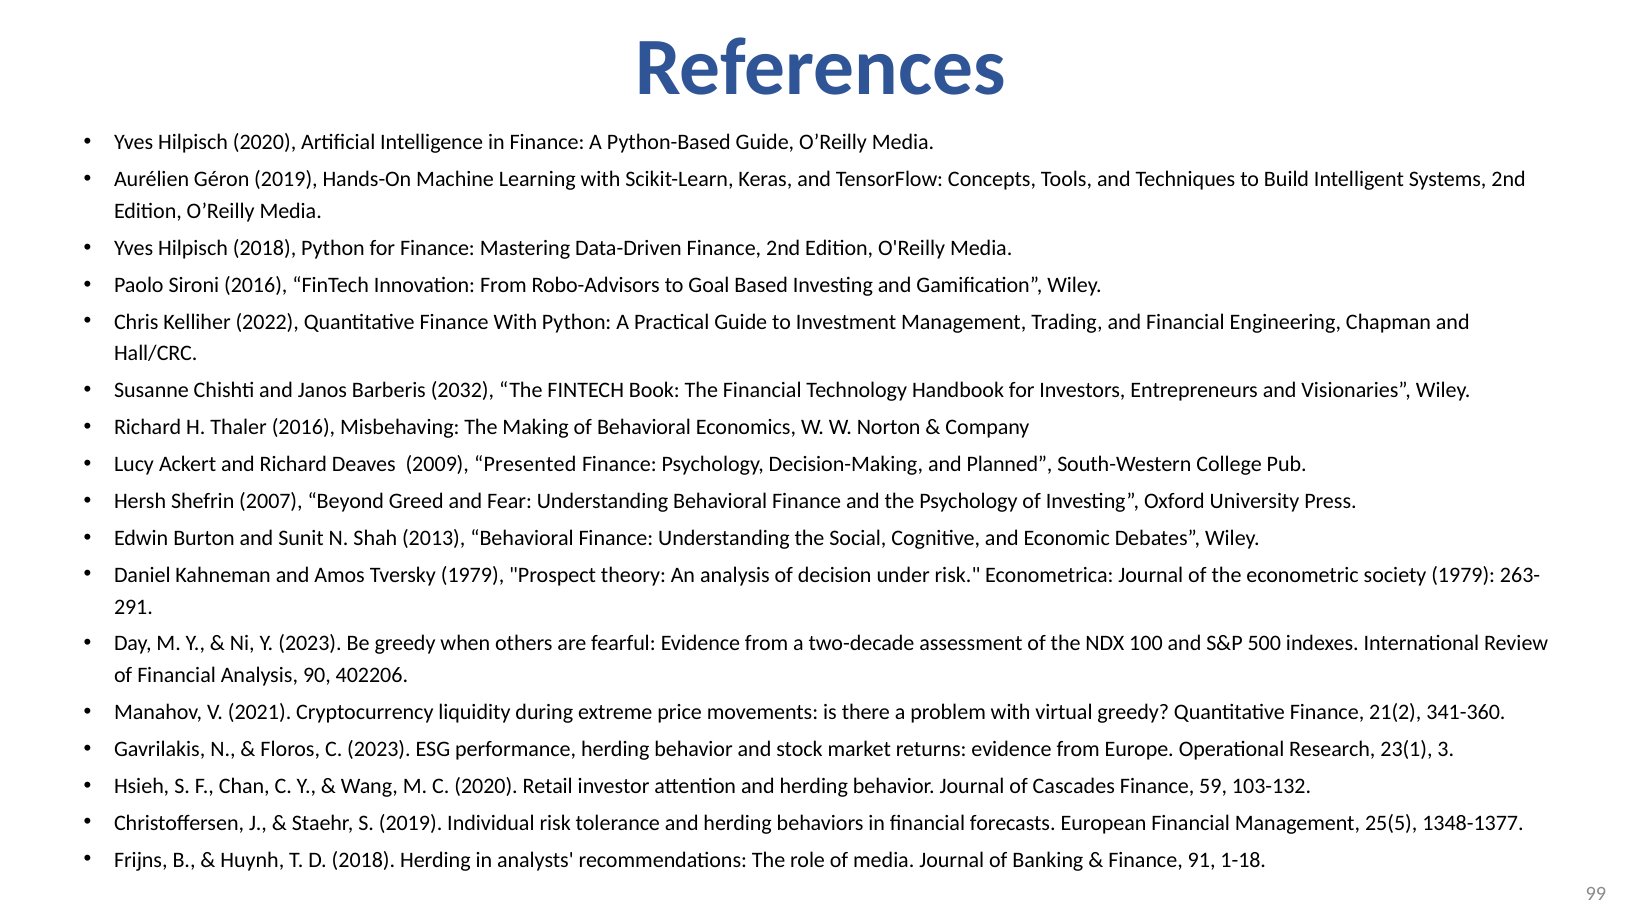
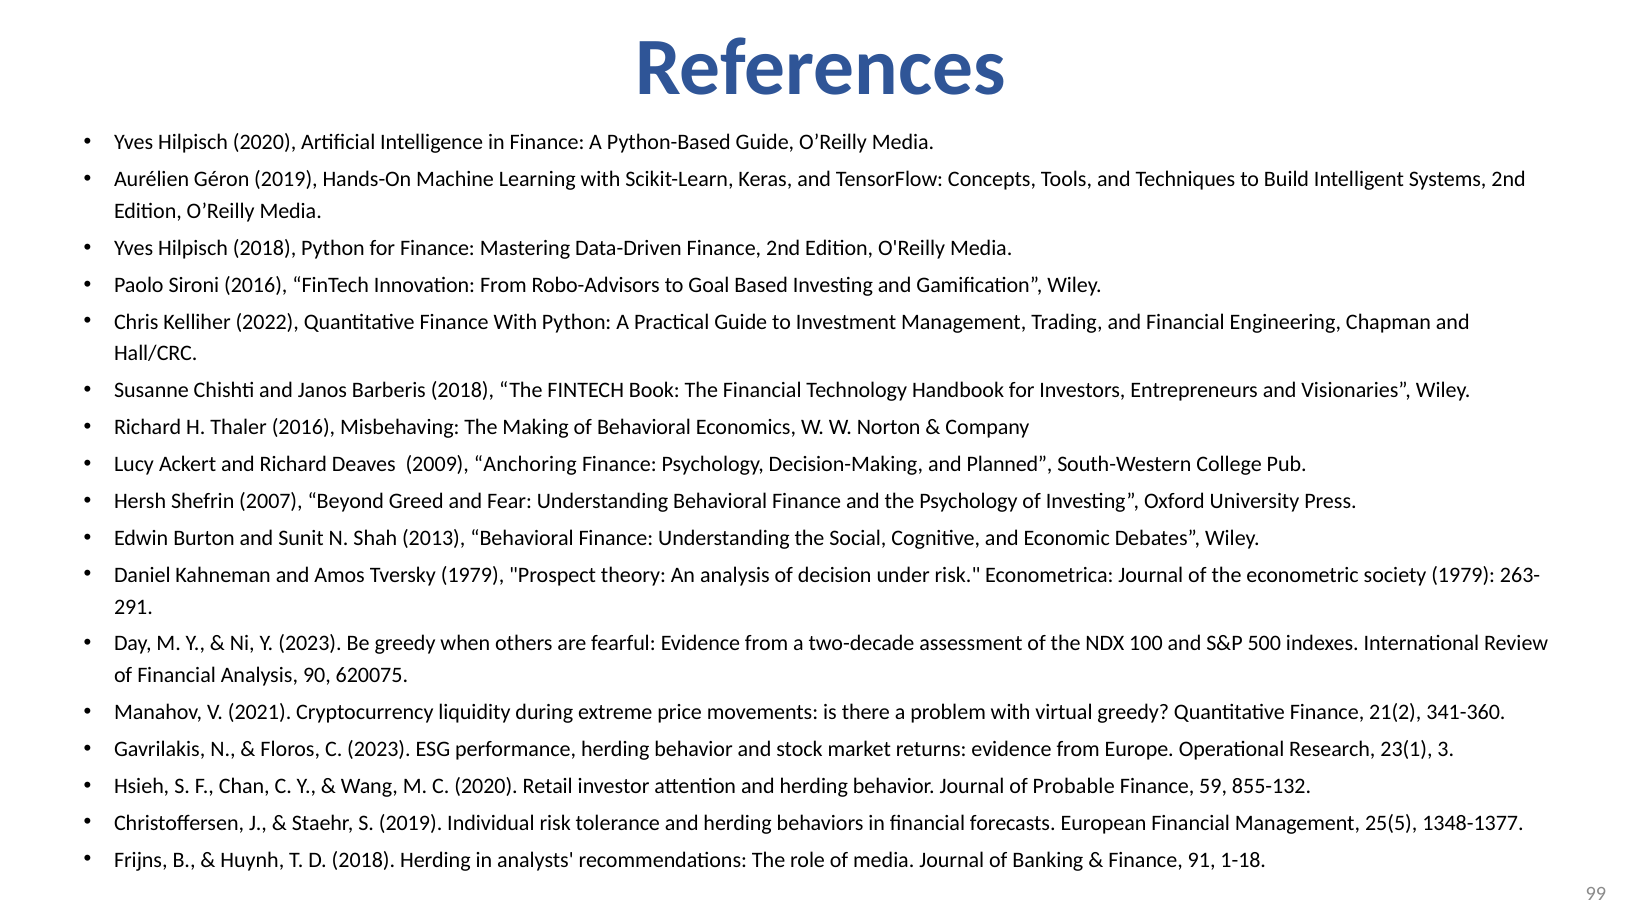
Barberis 2032: 2032 -> 2018
Presented: Presented -> Anchoring
402206: 402206 -> 620075
Cascades: Cascades -> Probable
103-132: 103-132 -> 855-132
